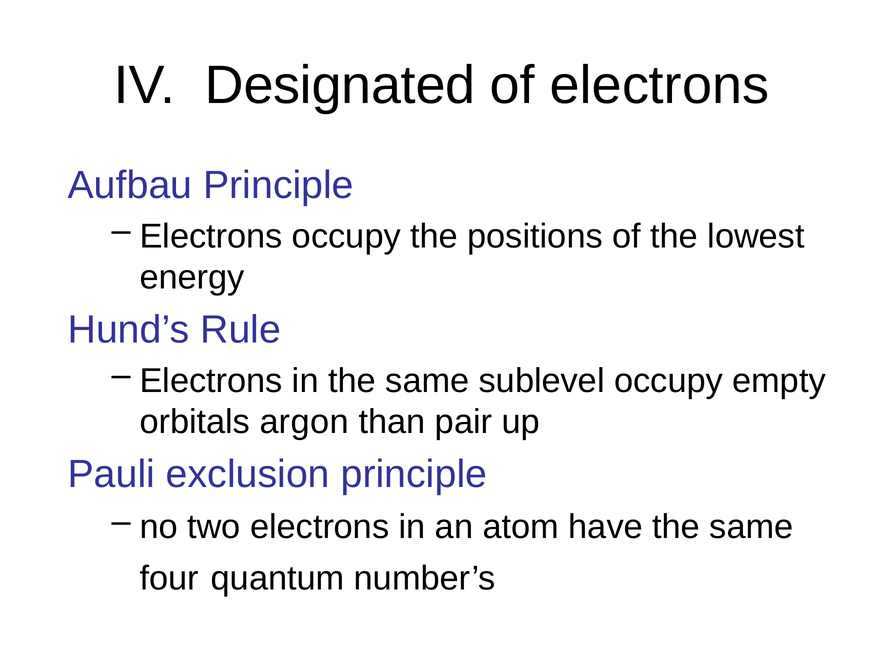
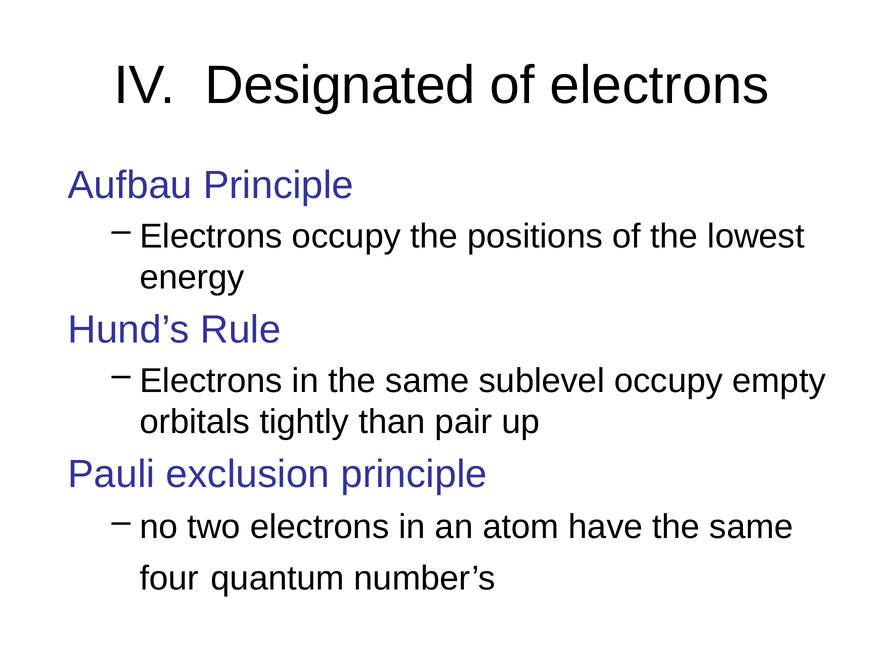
argon: argon -> tightly
